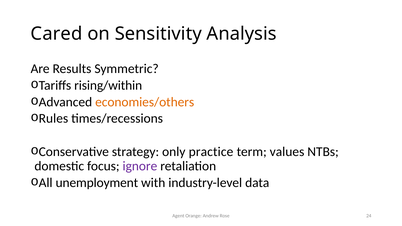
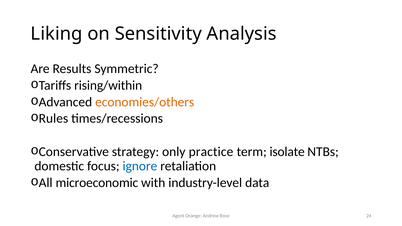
Cared: Cared -> Liking
values: values -> isolate
ignore colour: purple -> blue
unemployment: unemployment -> microeconomic
